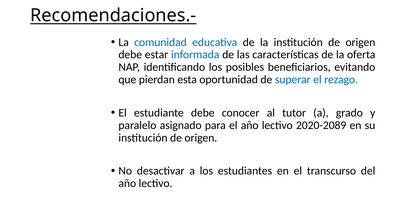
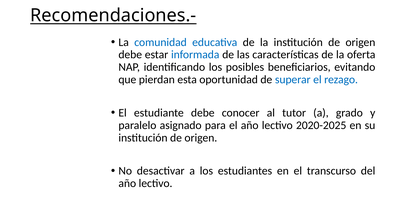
2020-2089: 2020-2089 -> 2020-2025
